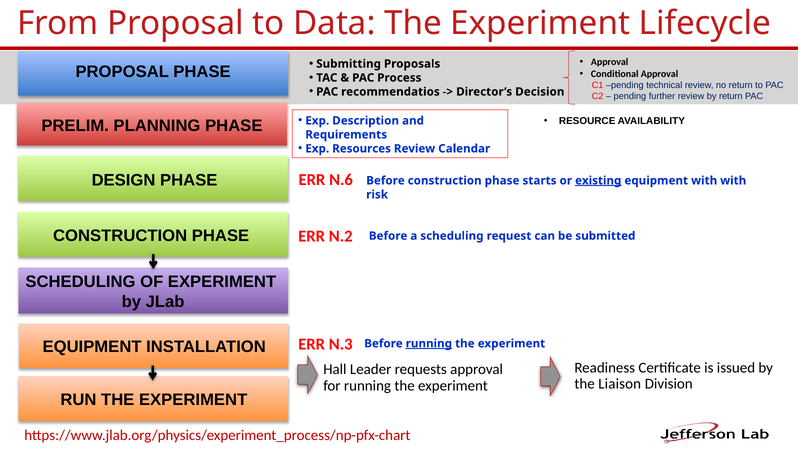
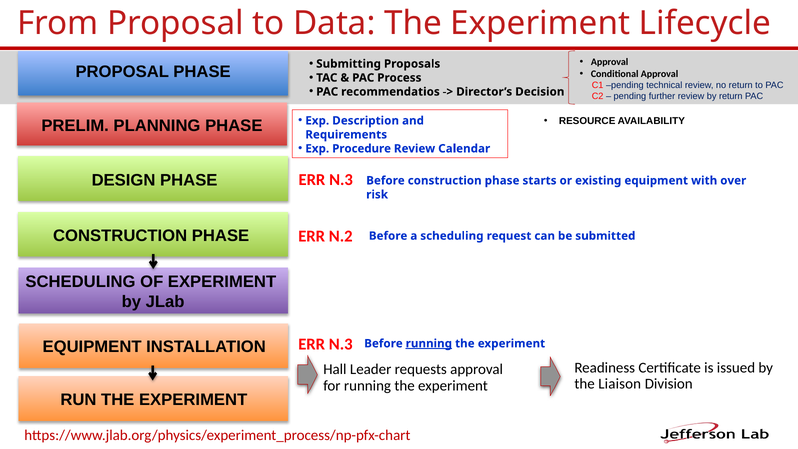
Resources: Resources -> Procedure
N.6 at (341, 180): N.6 -> N.3
existing underline: present -> none
with with: with -> over
